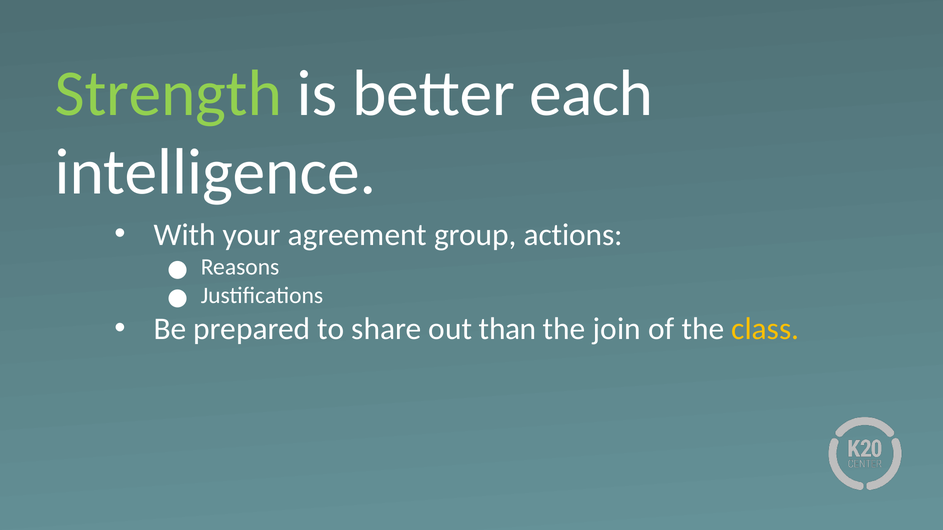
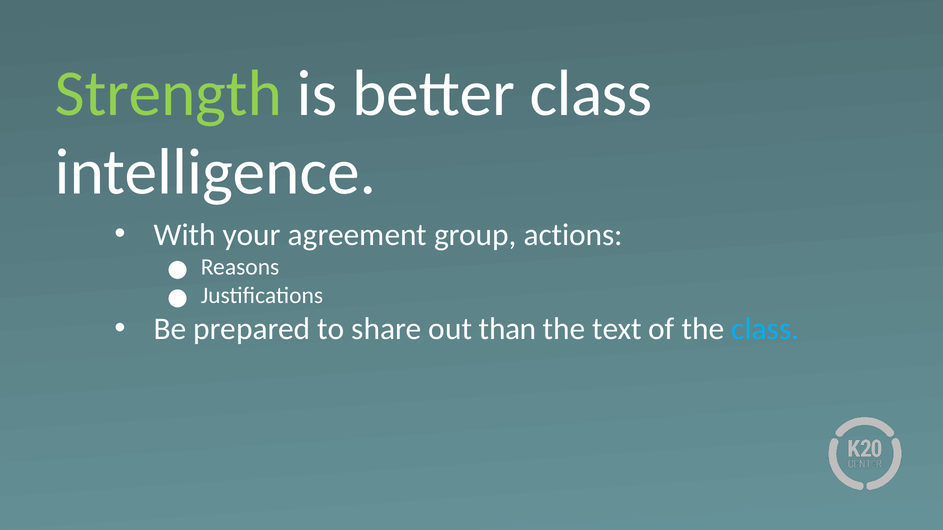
better each: each -> class
join: join -> text
class at (765, 329) colour: yellow -> light blue
